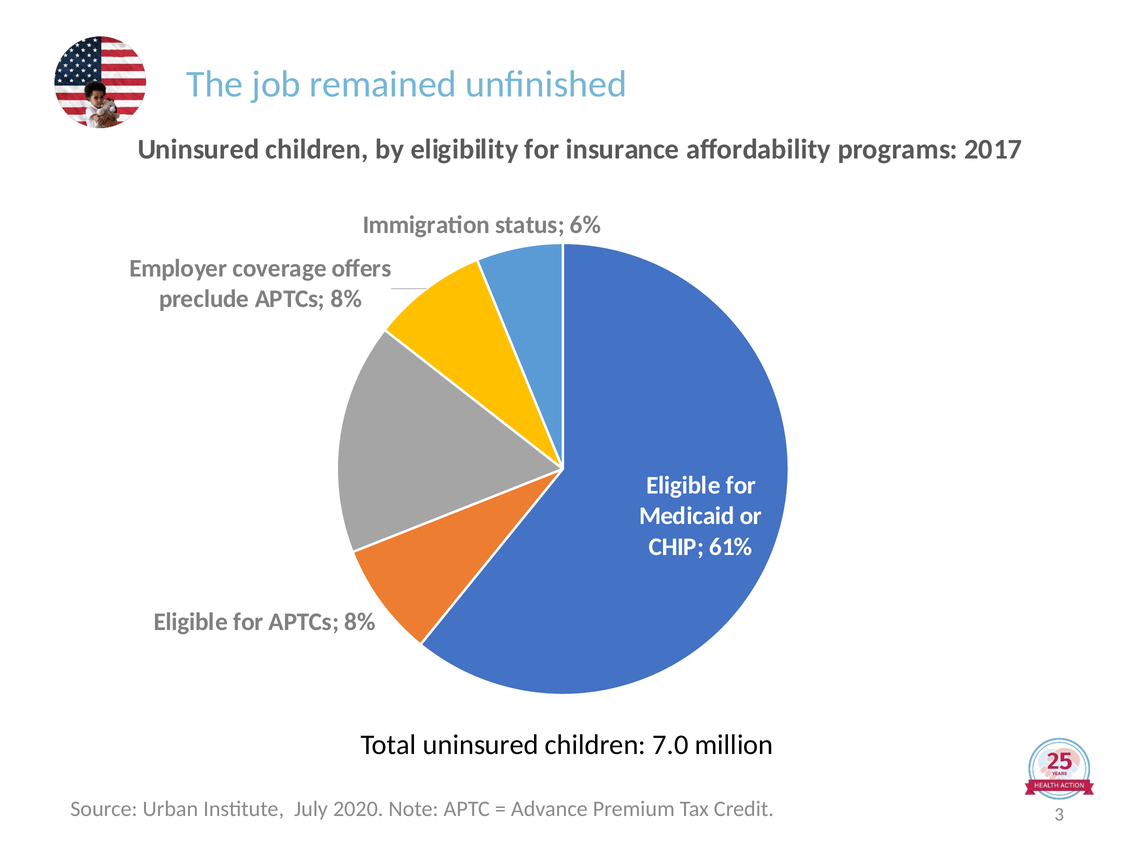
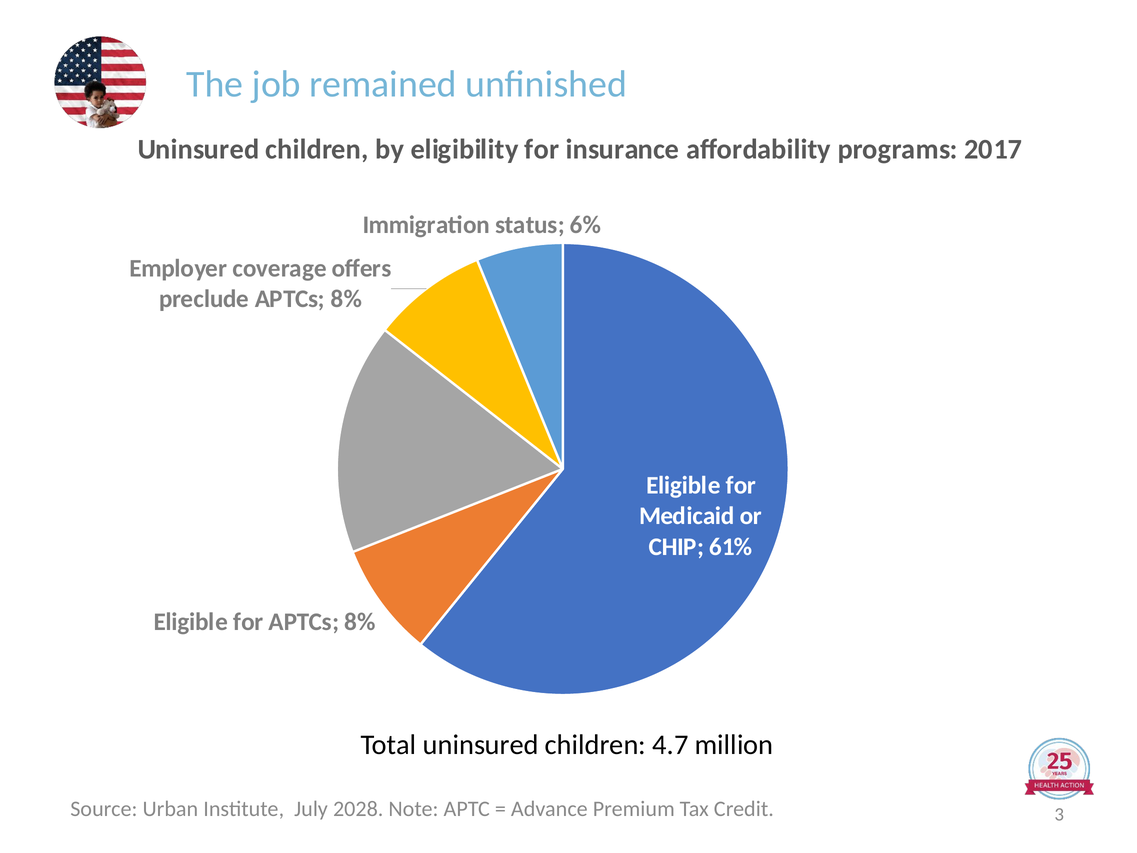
7.0: 7.0 -> 4.7
2020: 2020 -> 2028
